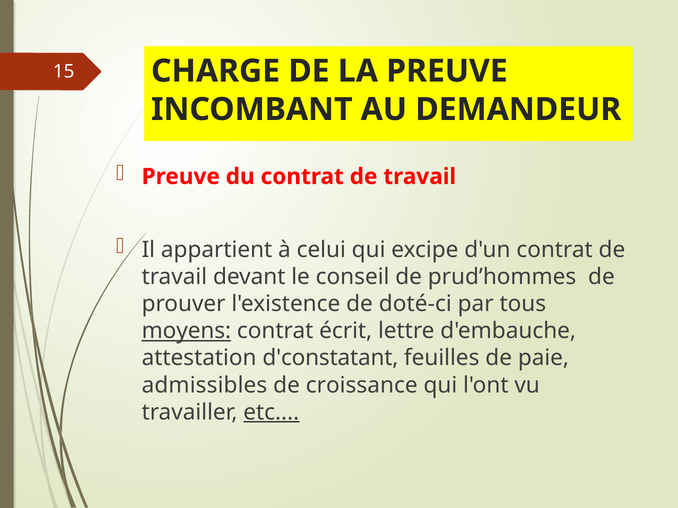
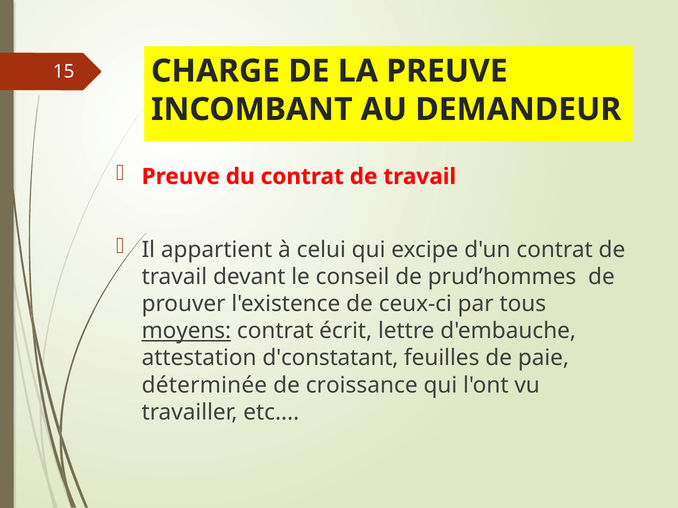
doté-ci: doté-ci -> ceux-ci
admissibles: admissibles -> déterminée
etc underline: present -> none
